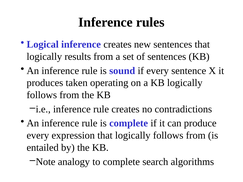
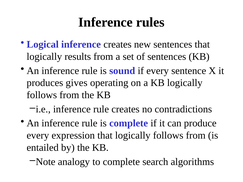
taken: taken -> gives
